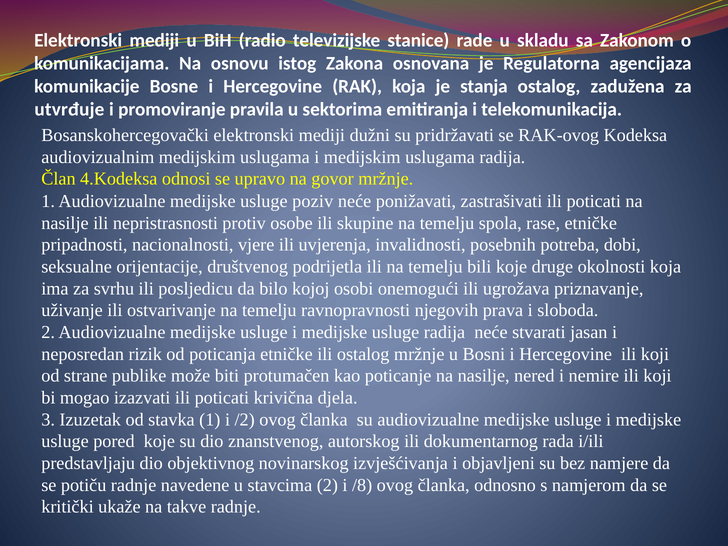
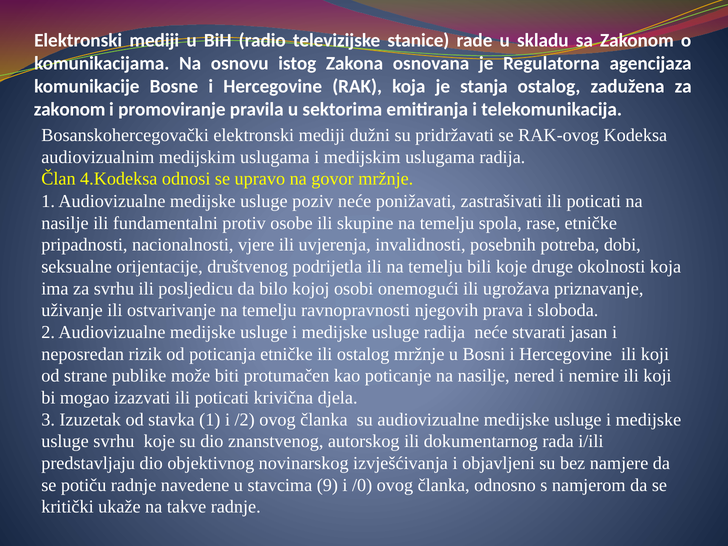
utvrđuje at (69, 109): utvrđuje -> zakonom
nepristrasnosti: nepristrasnosti -> fundamentalni
usluge pored: pored -> svrhu
stavcima 2: 2 -> 9
/8: /8 -> /0
